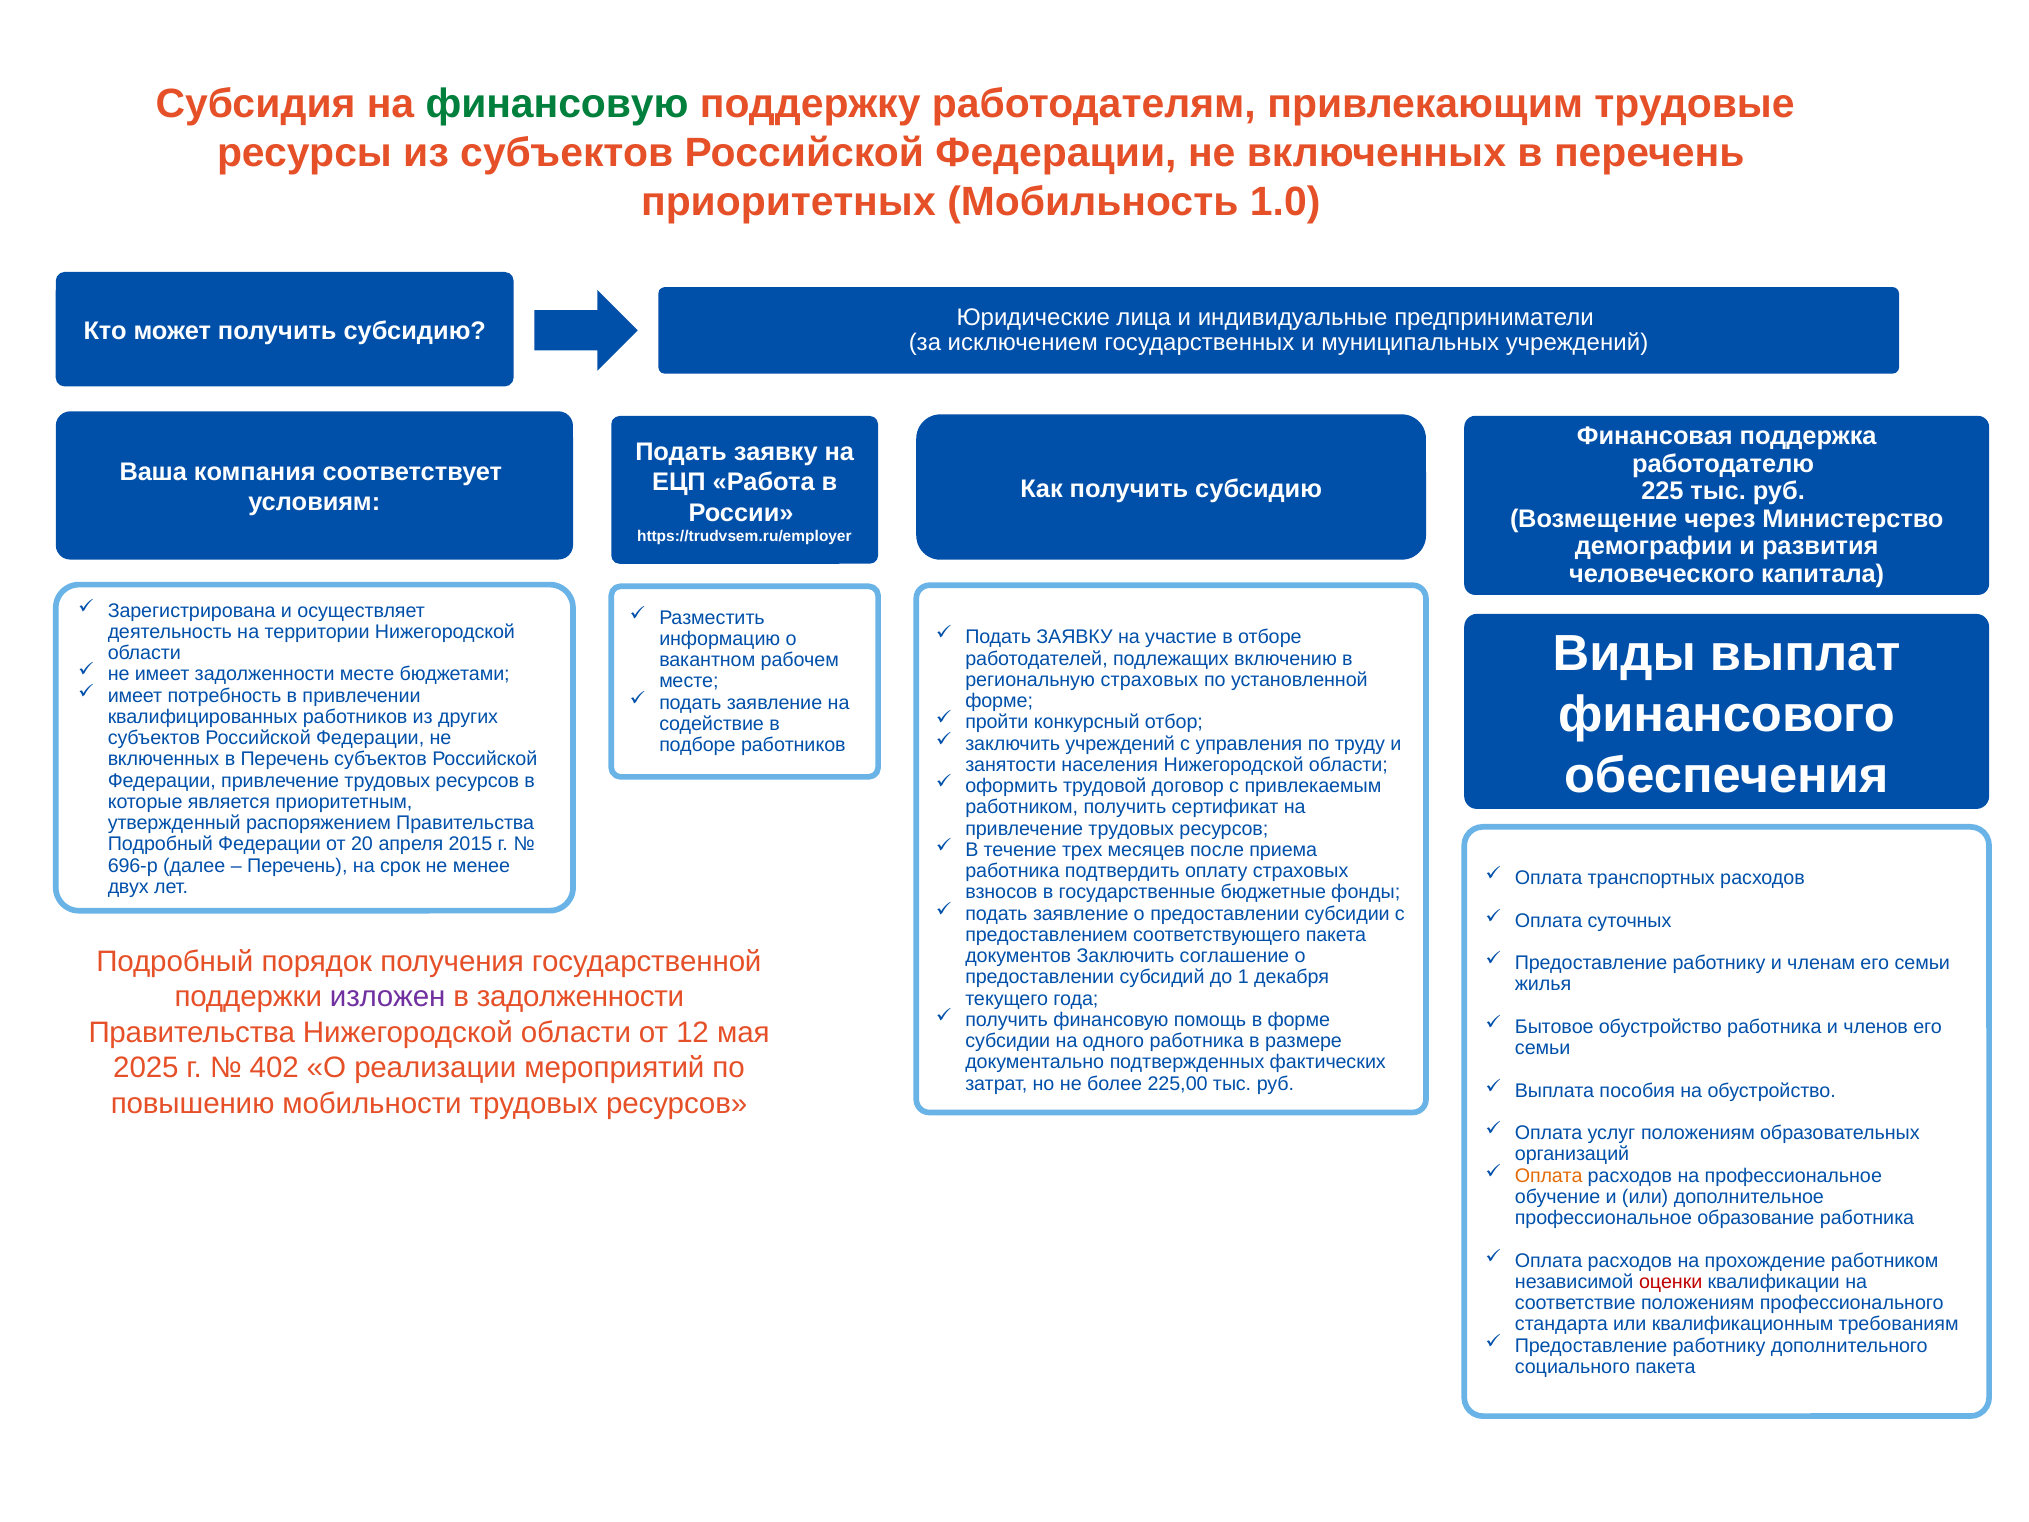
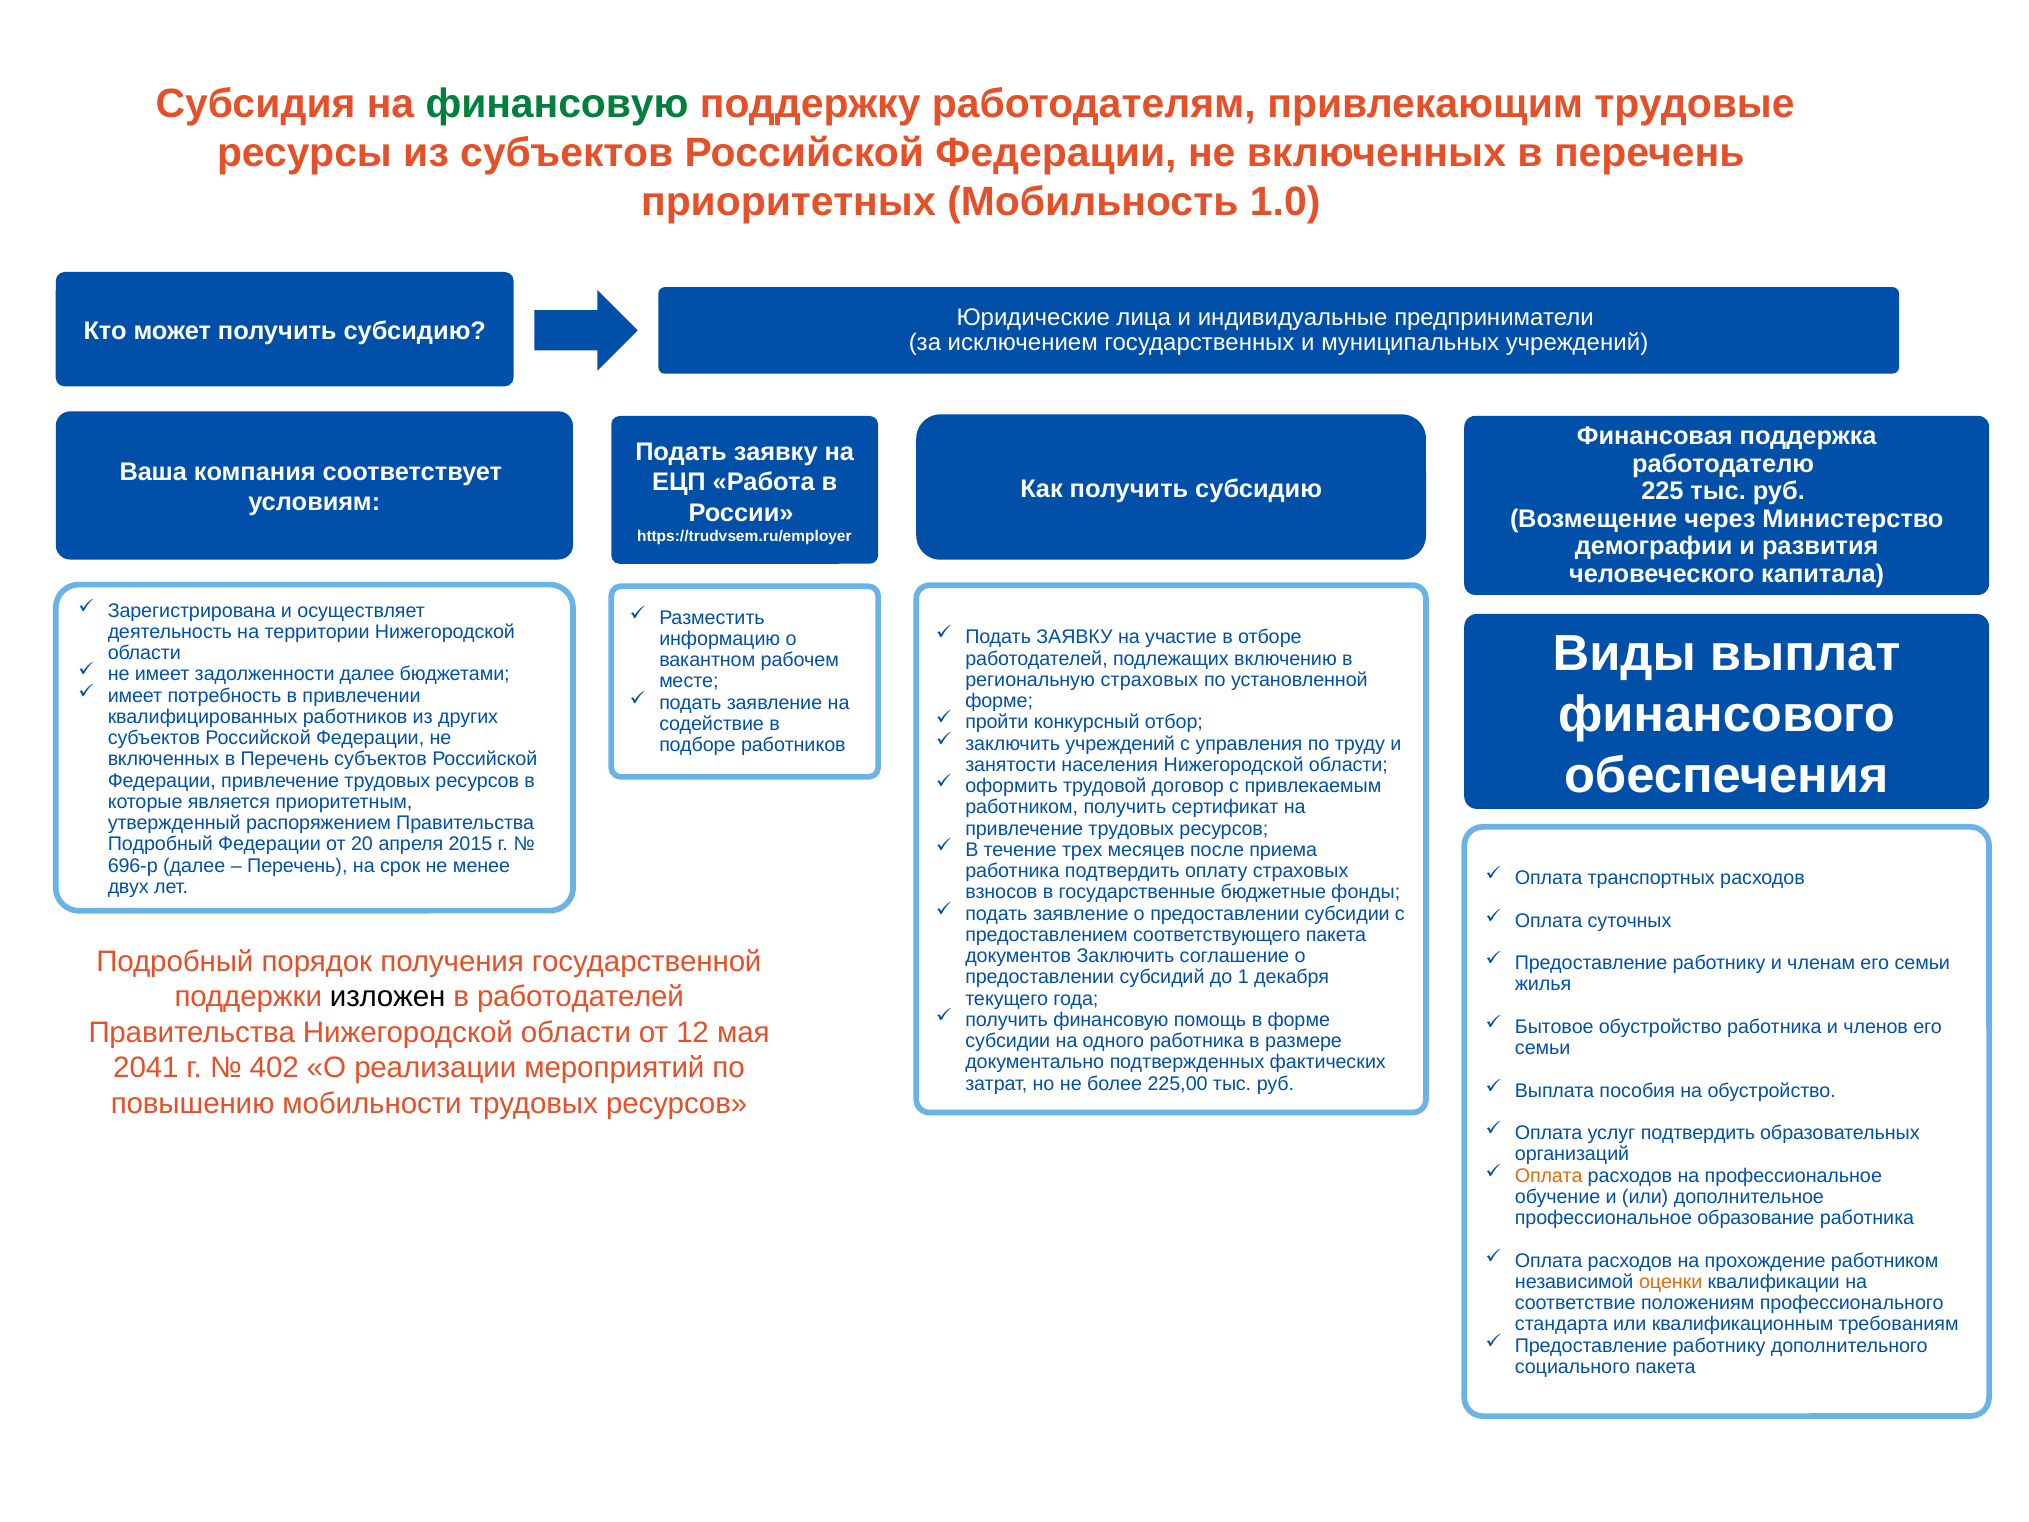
задолженности месте: месте -> далее
изложен colour: purple -> black
в задолженности: задолженности -> работодателей
2025: 2025 -> 2041
услуг положениям: положениям -> подтвердить
оценки colour: red -> orange
